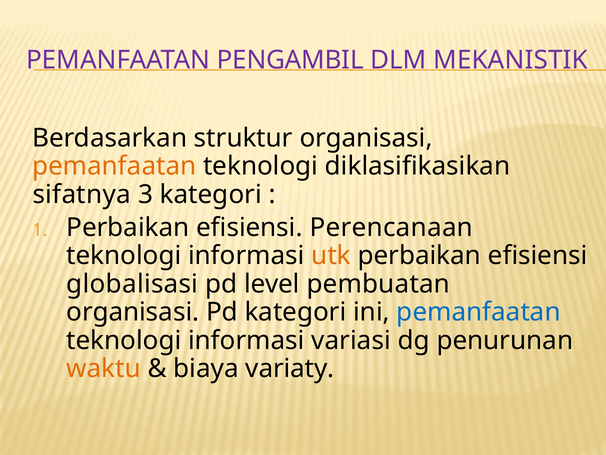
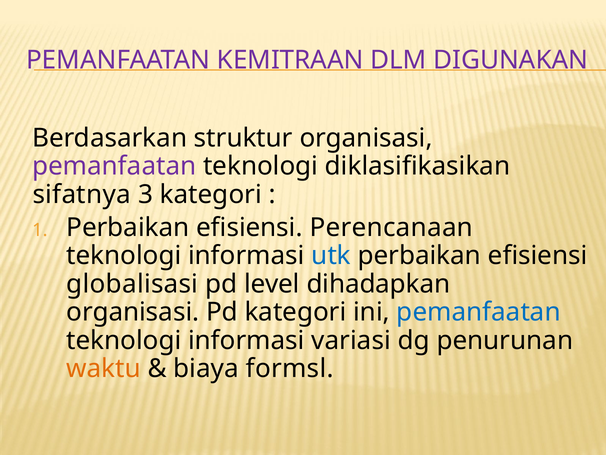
PENGAMBIL: PENGAMBIL -> KEMITRAAN
MEKANISTIK: MEKANISTIK -> DIGUNAKAN
pemanfaatan at (114, 166) colour: orange -> purple
utk colour: orange -> blue
pembuatan: pembuatan -> dihadapkan
variaty: variaty -> formsl
